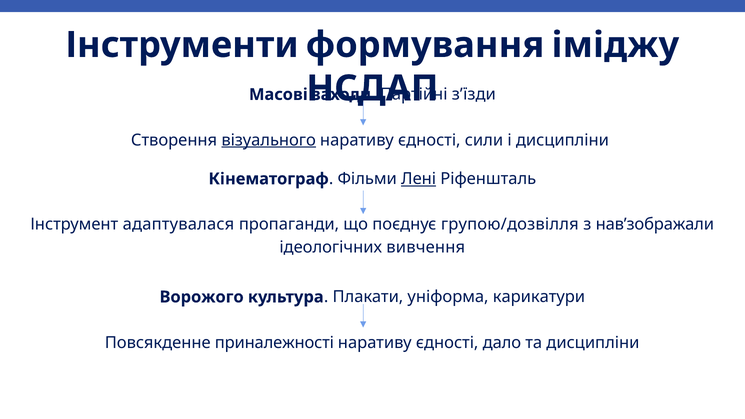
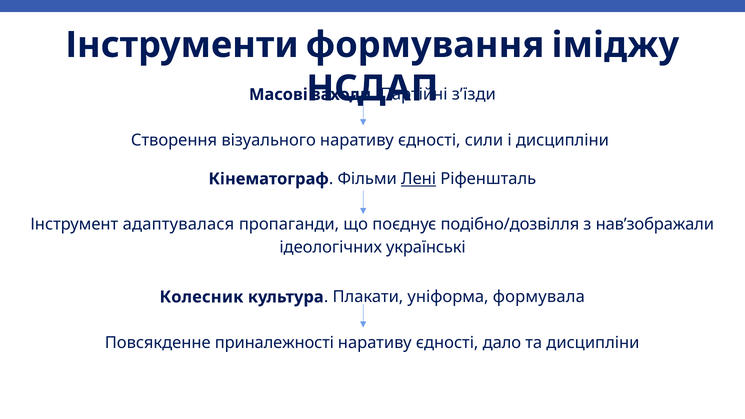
візуального underline: present -> none
групою/дозвілля: групою/дозвілля -> подібно/дозвілля
вивчення: вивчення -> українські
Ворожого: Ворожого -> Колесник
карикатури: карикатури -> формувала
